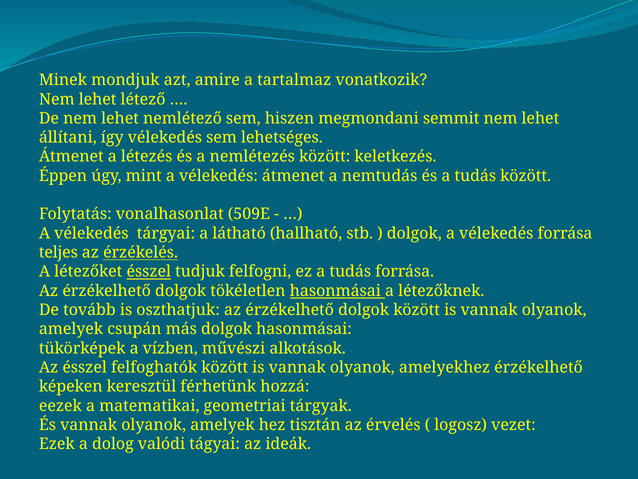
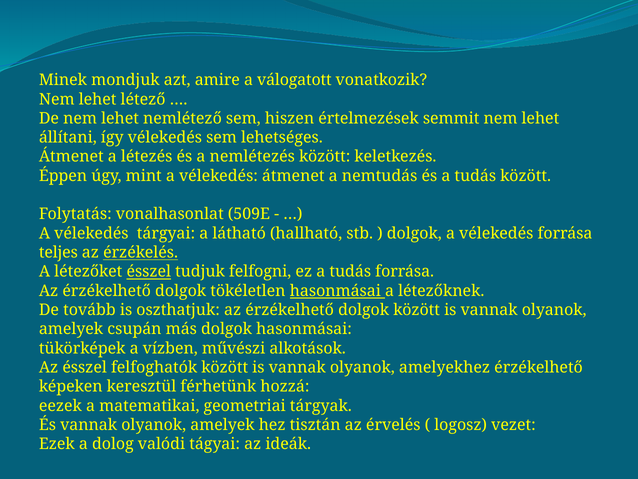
tartalmaz: tartalmaz -> válogatott
megmondani: megmondani -> értelmezések
